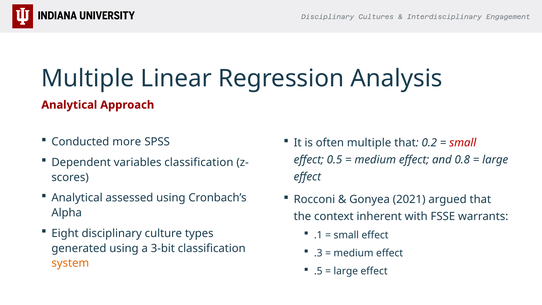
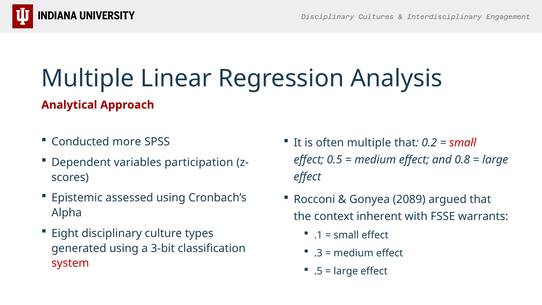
variables classification: classification -> participation
Analytical at (77, 198): Analytical -> Epistemic
2021: 2021 -> 2089
system colour: orange -> red
